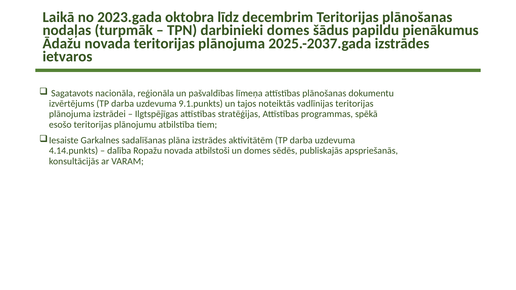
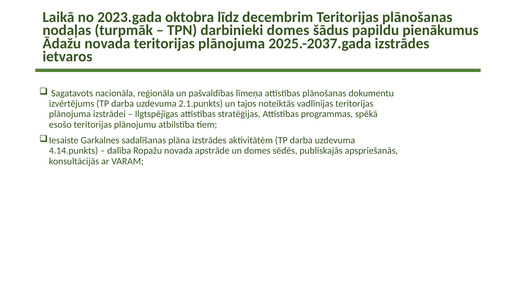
9.1.punkts: 9.1.punkts -> 2.1.punkts
atbilstoši: atbilstoši -> apstrāde
